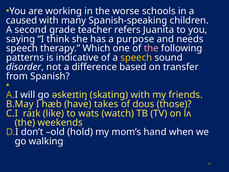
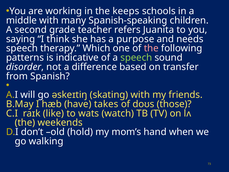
worse: worse -> keeps
caused: caused -> middle
speech at (136, 58) colour: yellow -> light green
